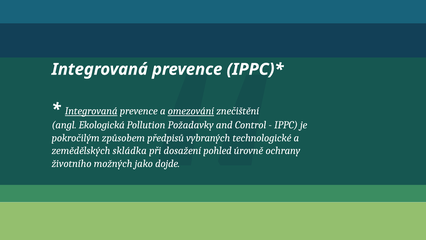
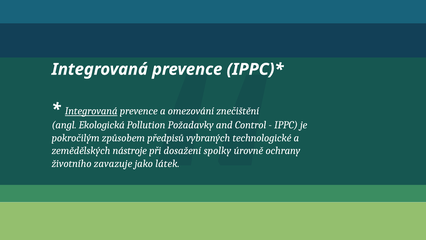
omezování underline: present -> none
skládka: skládka -> nástroje
pohled: pohled -> spolky
možných: možných -> zavazuje
dojde: dojde -> látek
